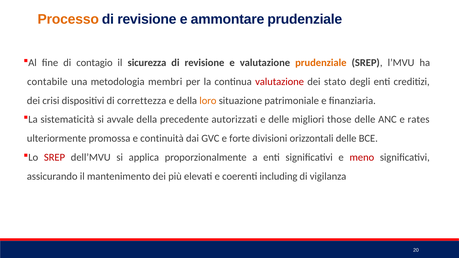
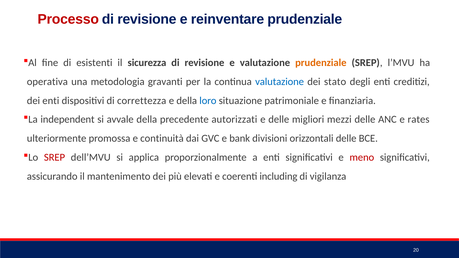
Processo colour: orange -> red
ammontare: ammontare -> reinventare
contagio: contagio -> esistenti
contabile: contabile -> operativa
membri: membri -> gravanti
valutazione at (280, 82) colour: red -> blue
dei crisi: crisi -> enti
loro colour: orange -> blue
sistematicità: sistematicità -> independent
those: those -> mezzi
forte: forte -> bank
